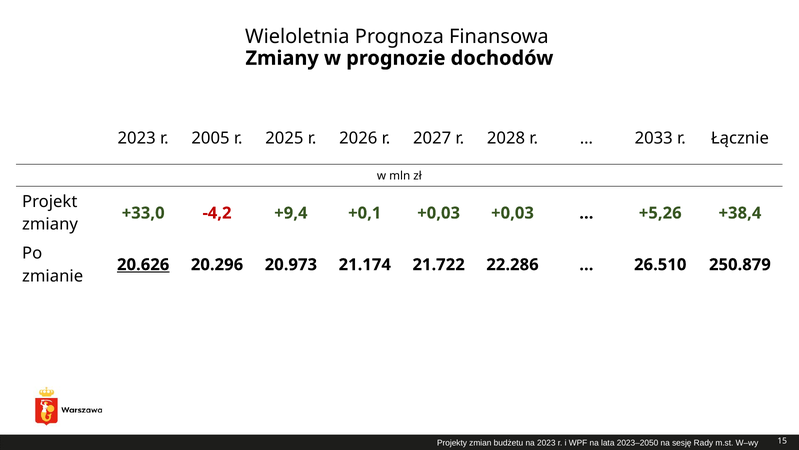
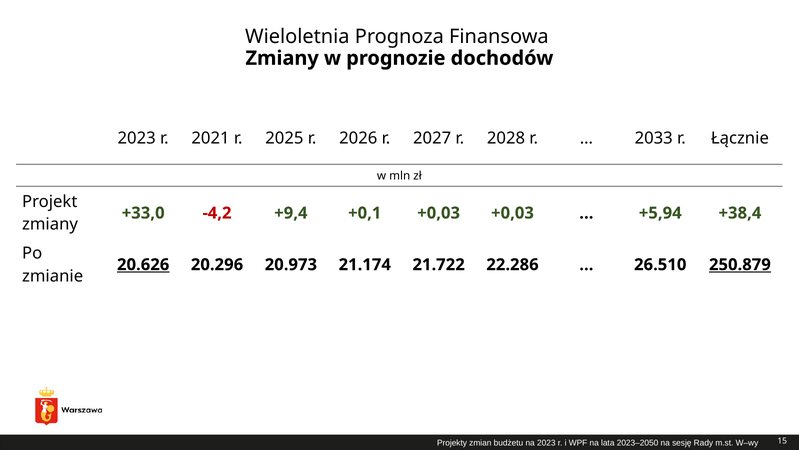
2005: 2005 -> 2021
+5,26: +5,26 -> +5,94
250.879 underline: none -> present
